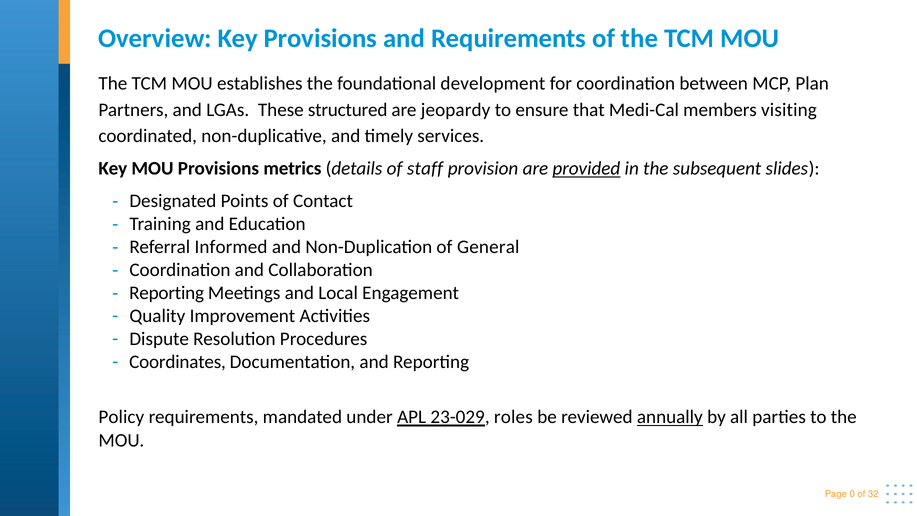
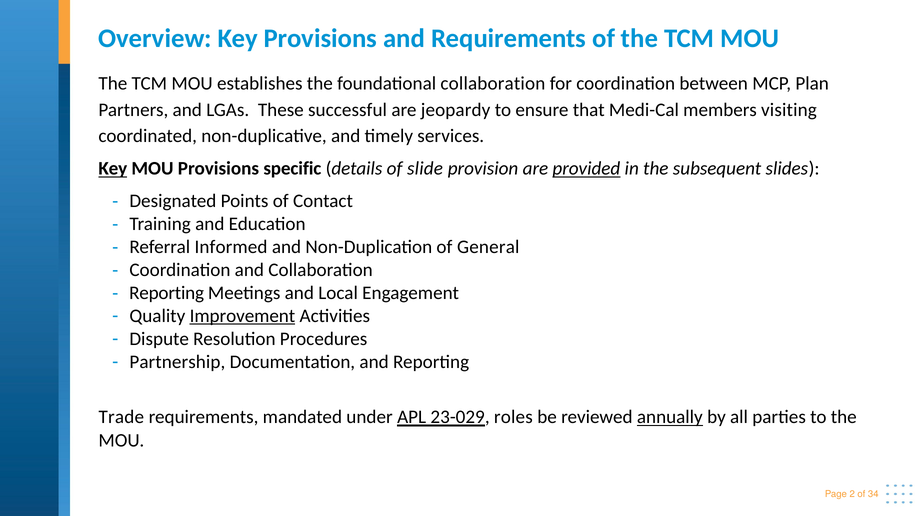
foundational development: development -> collaboration
structured: structured -> successful
Key at (113, 169) underline: none -> present
metrics: metrics -> specific
staff: staff -> slide
Improvement underline: none -> present
Coordinates: Coordinates -> Partnership
Policy: Policy -> Trade
0: 0 -> 2
32: 32 -> 34
